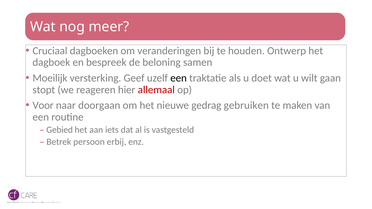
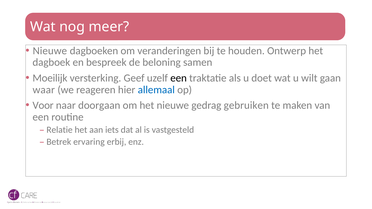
Cruciaal at (50, 51): Cruciaal -> Nieuwe
stopt: stopt -> waar
allemaal colour: red -> blue
Gebied: Gebied -> Relatie
persoon: persoon -> ervaring
